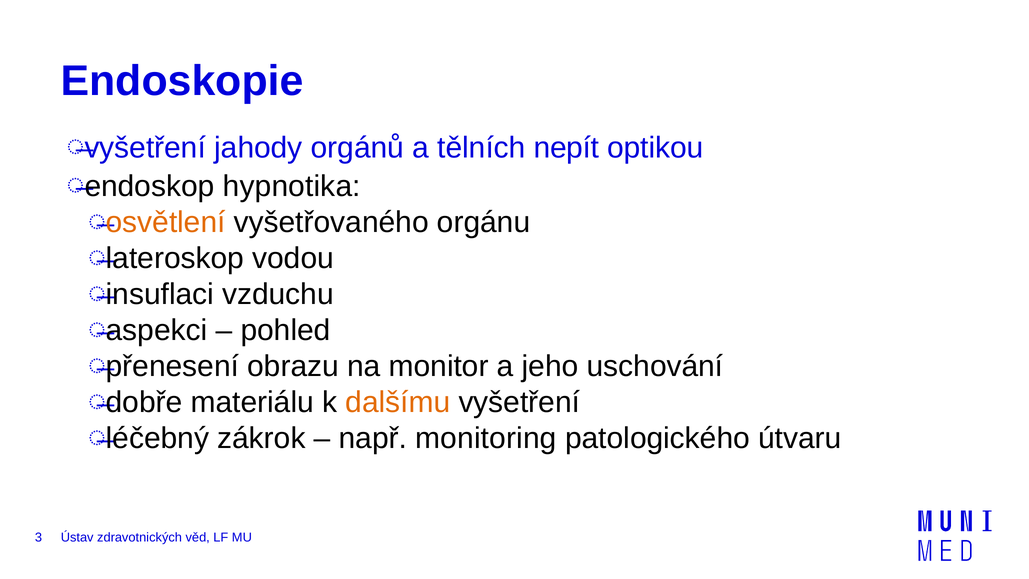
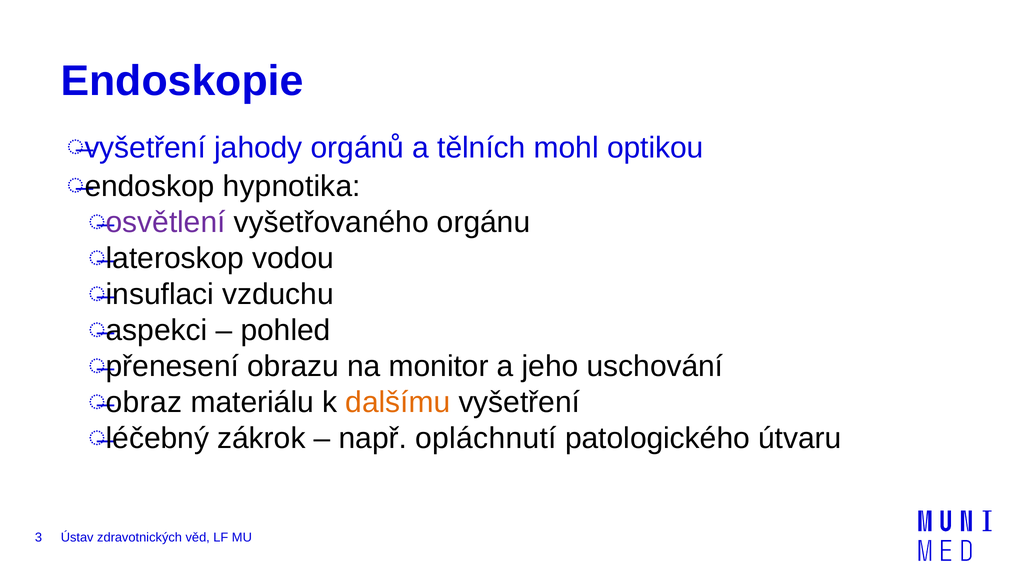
nepít: nepít -> mohl
osvětlení colour: orange -> purple
dobře: dobře -> obraz
monitoring: monitoring -> opláchnutí
